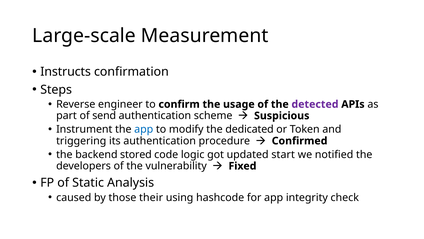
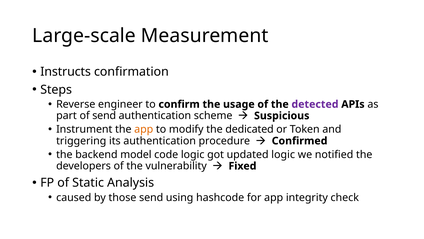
app at (144, 129) colour: blue -> orange
stored: stored -> model
updated start: start -> logic
those their: their -> send
